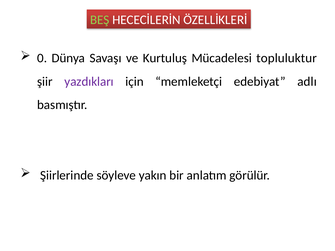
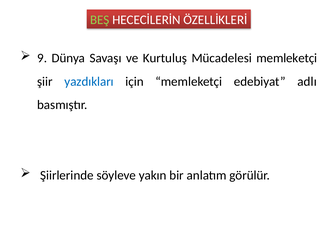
0: 0 -> 9
Mücadelesi topluluktur: topluluktur -> memleketçi
yazdıkları colour: purple -> blue
